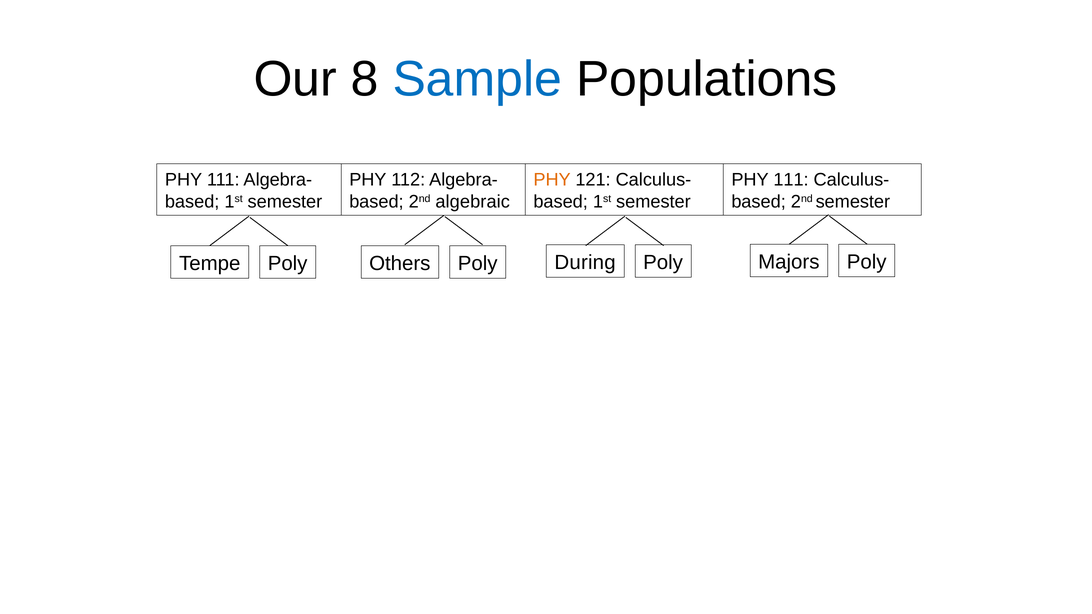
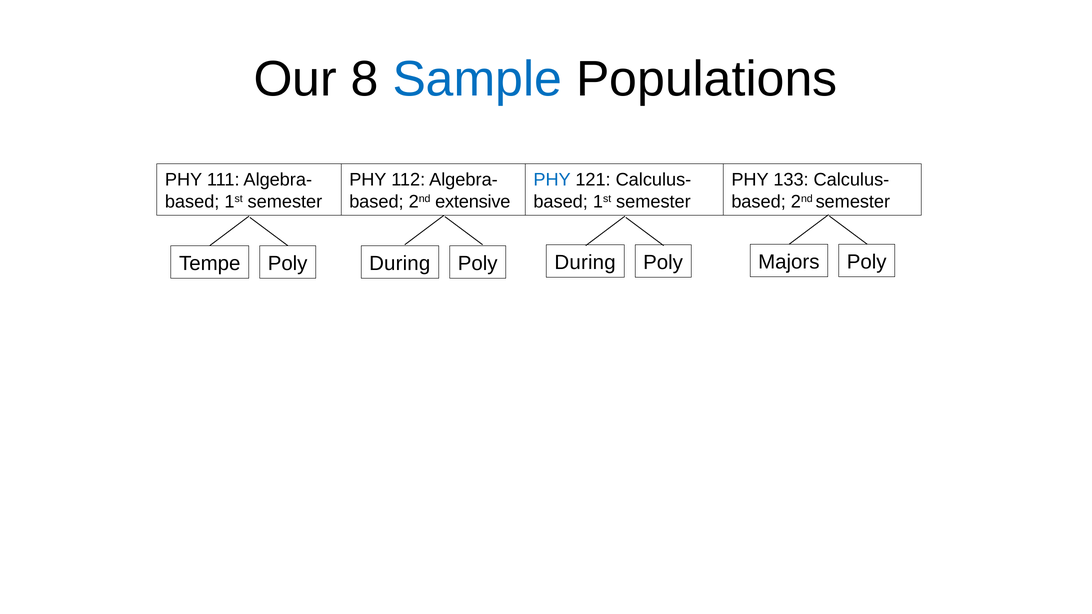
PHY at (552, 180) colour: orange -> blue
111 at (791, 180): 111 -> 133
algebraic: algebraic -> extensive
Others at (400, 263): Others -> During
